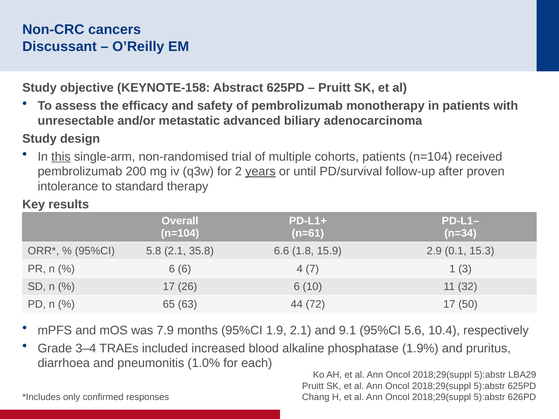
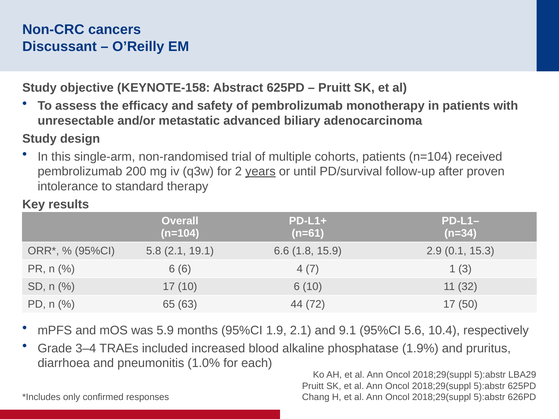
this underline: present -> none
35.8: 35.8 -> 19.1
17 26: 26 -> 10
7.9: 7.9 -> 5.9
